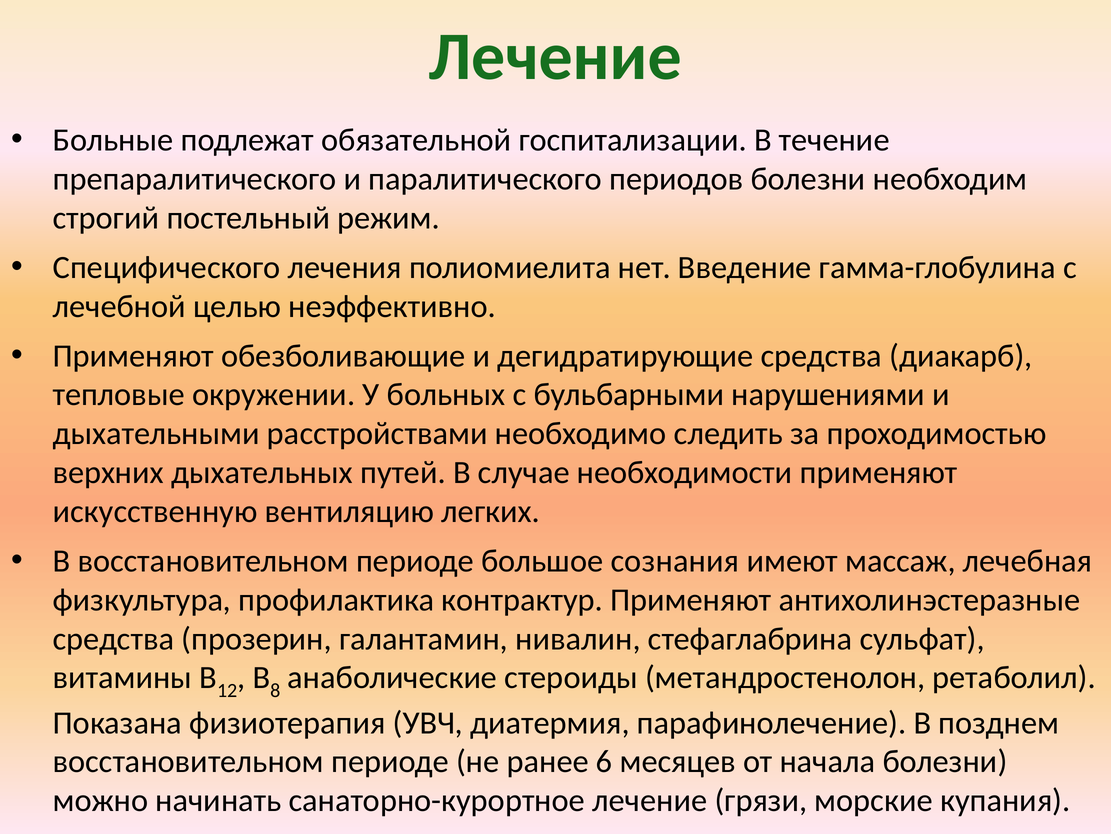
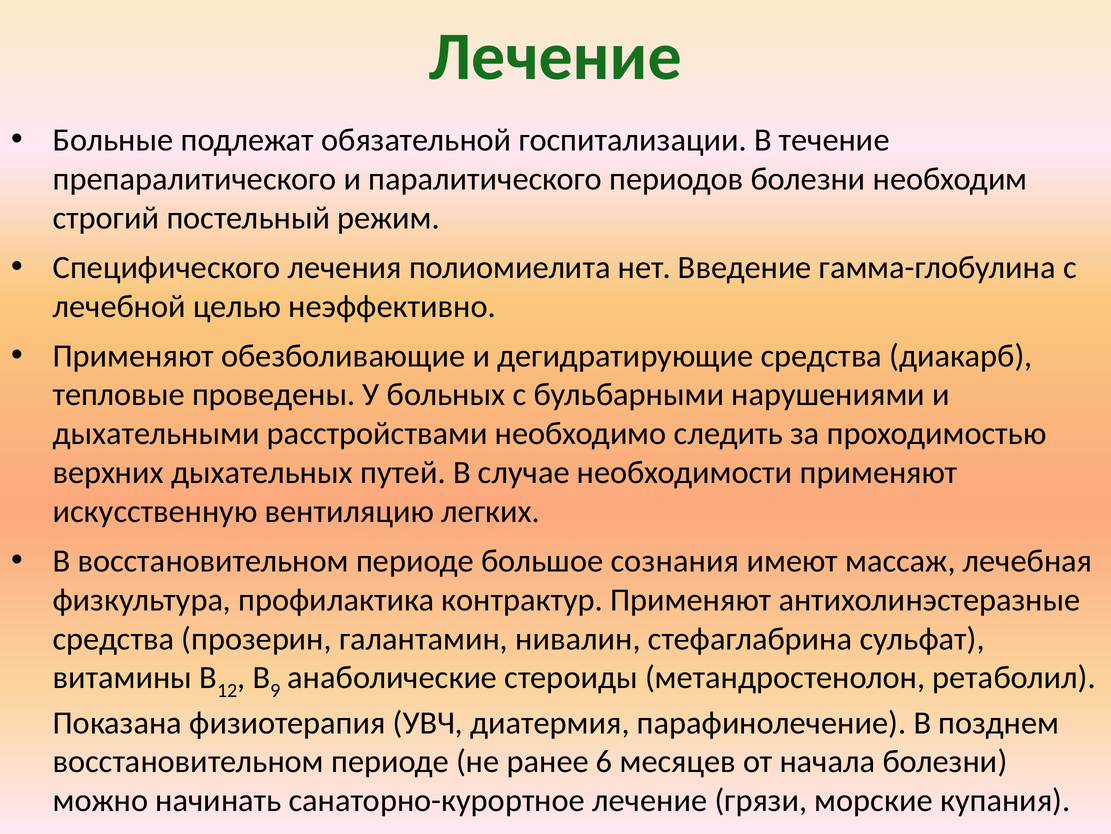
окружении: окружении -> проведены
8: 8 -> 9
